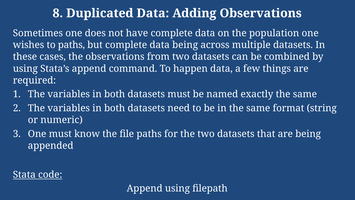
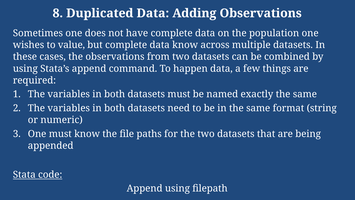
to paths: paths -> value
data being: being -> know
